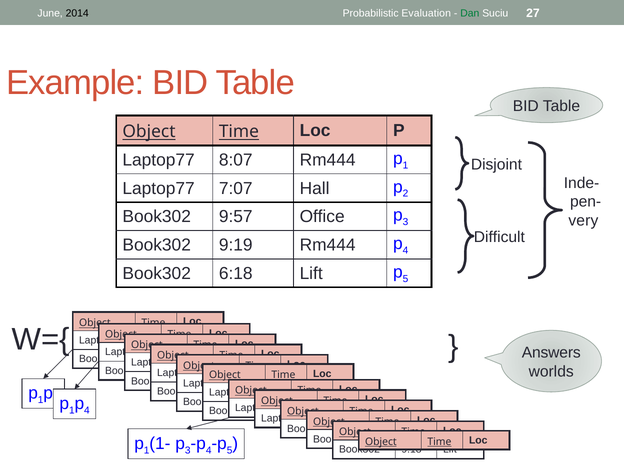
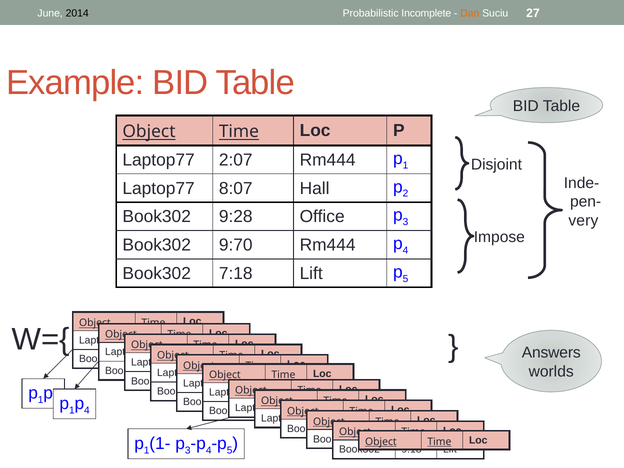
Evaluation: Evaluation -> Incomplete
Dan colour: green -> orange
8:07: 8:07 -> 2:07
7:07: 7:07 -> 8:07
9:57: 9:57 -> 9:28
Difficult: Difficult -> Impose
9:19: 9:19 -> 9:70
6:18: 6:18 -> 7:18
